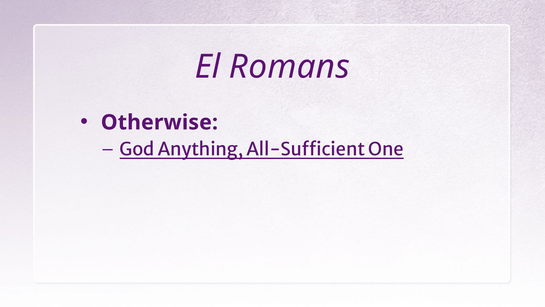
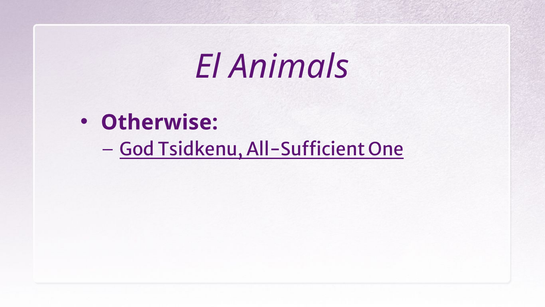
Romans: Romans -> Animals
Anything: Anything -> Tsidkenu
